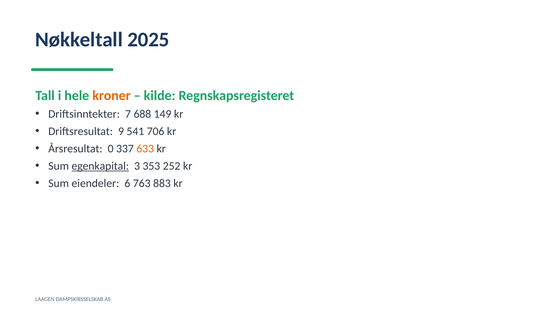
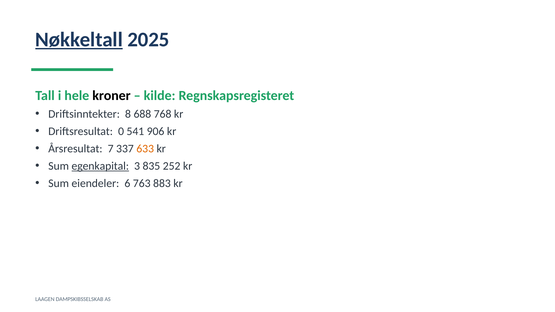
Nøkkeltall underline: none -> present
kroner colour: orange -> black
7: 7 -> 8
149: 149 -> 768
9: 9 -> 0
706: 706 -> 906
0: 0 -> 7
353: 353 -> 835
